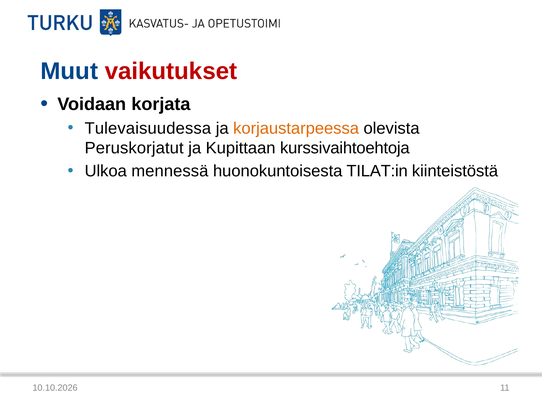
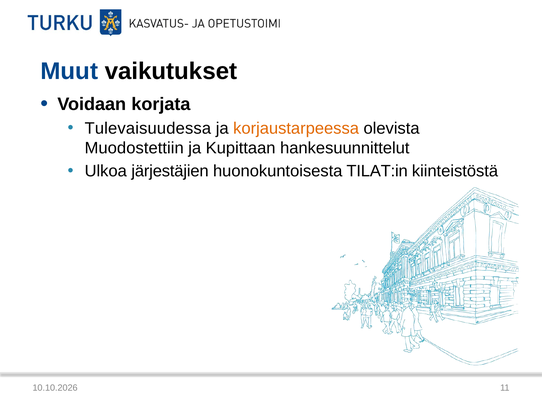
vaikutukset colour: red -> black
Peruskorjatut: Peruskorjatut -> Muodostettiin
kurssivaihtoehtoja: kurssivaihtoehtoja -> hankesuunnittelut
mennessä: mennessä -> järjestäjien
